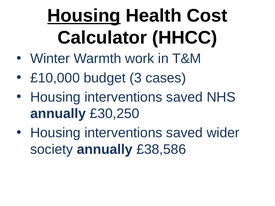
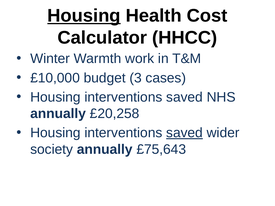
£30,250: £30,250 -> £20,258
saved at (184, 133) underline: none -> present
£38,586: £38,586 -> £75,643
